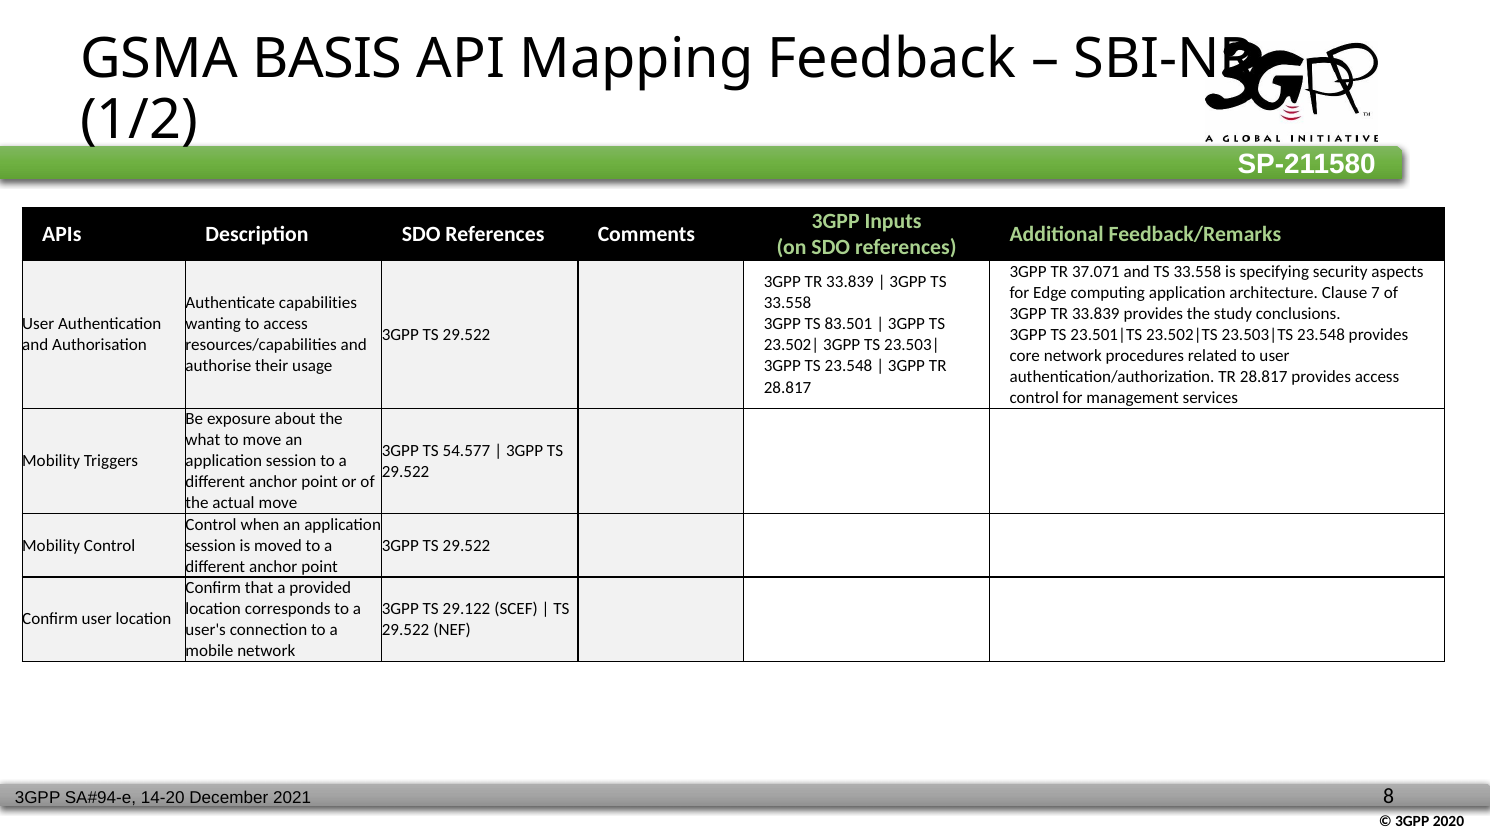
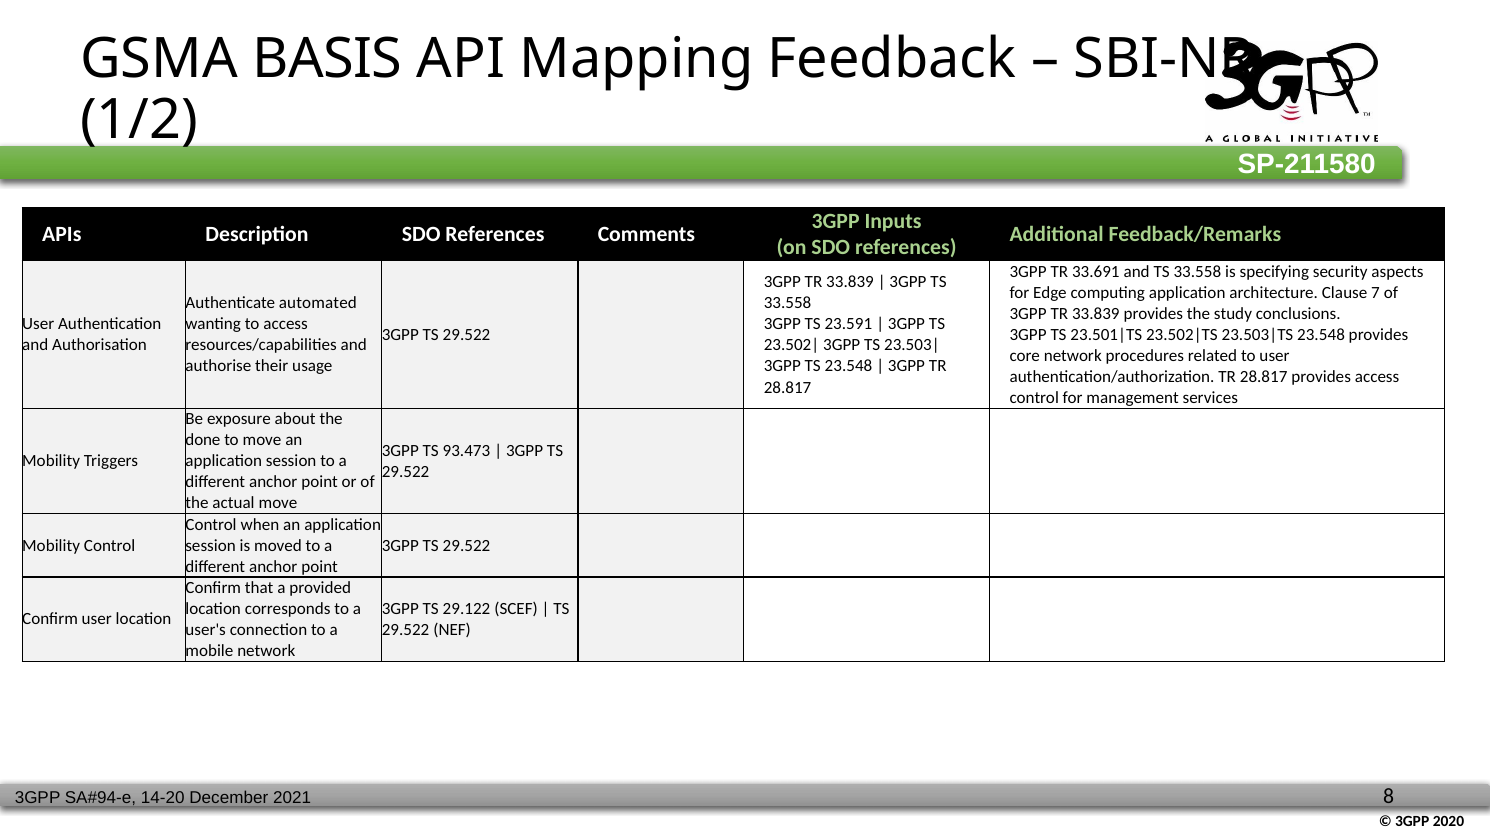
37.071: 37.071 -> 33.691
capabilities: capabilities -> automated
83.501: 83.501 -> 23.591
what: what -> done
54.577: 54.577 -> 93.473
